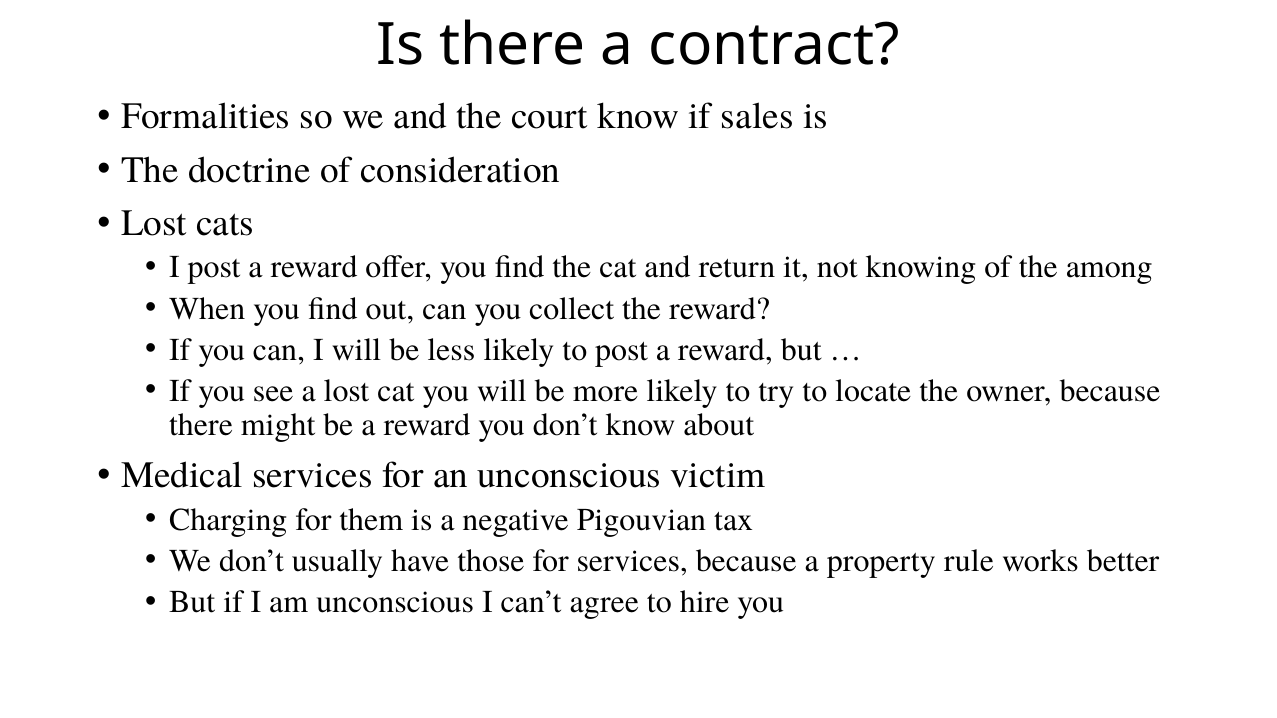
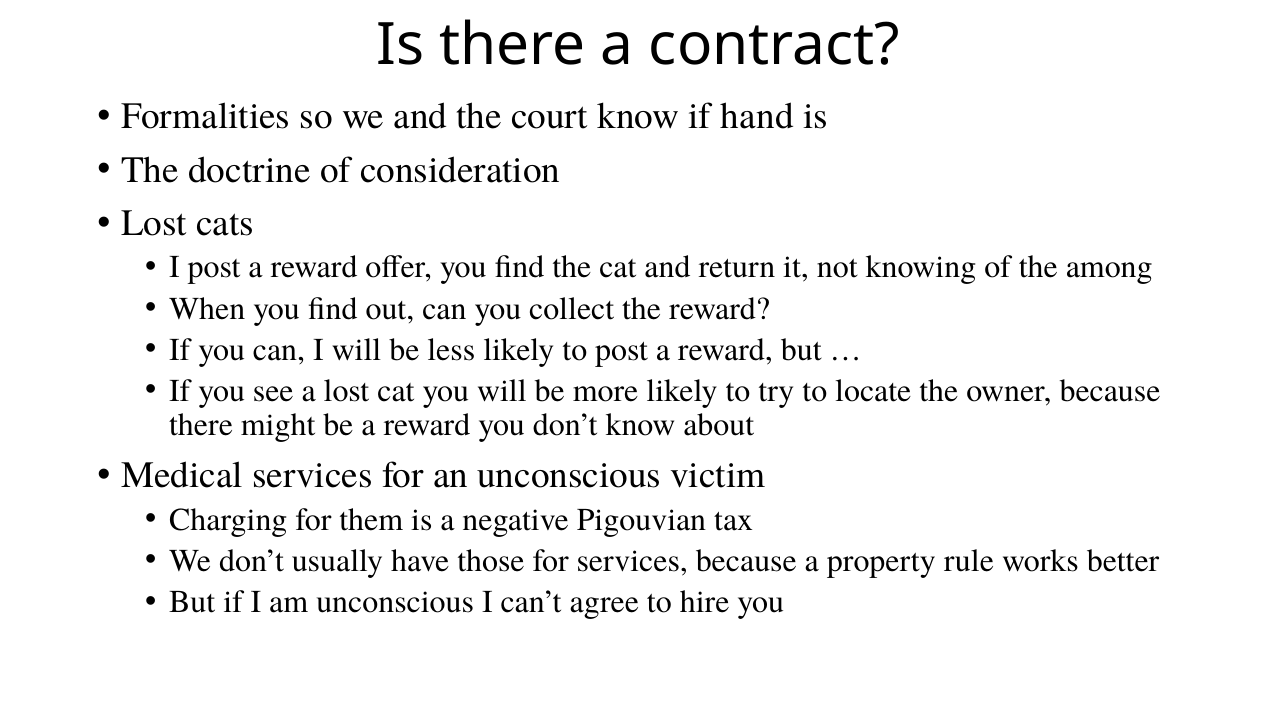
sales: sales -> hand
